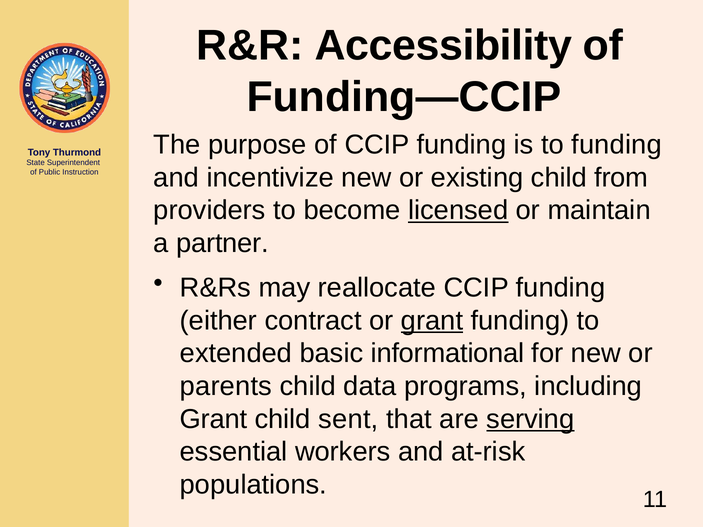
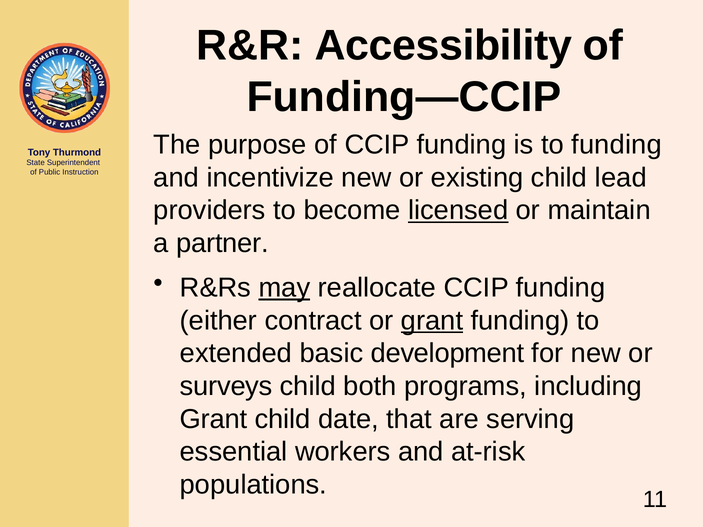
from: from -> lead
may underline: none -> present
informational: informational -> development
parents: parents -> surveys
data: data -> both
sent: sent -> date
serving underline: present -> none
